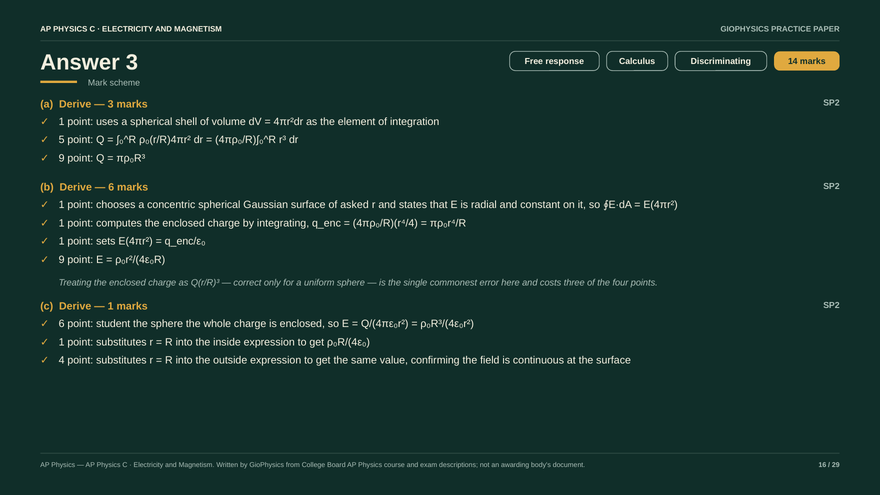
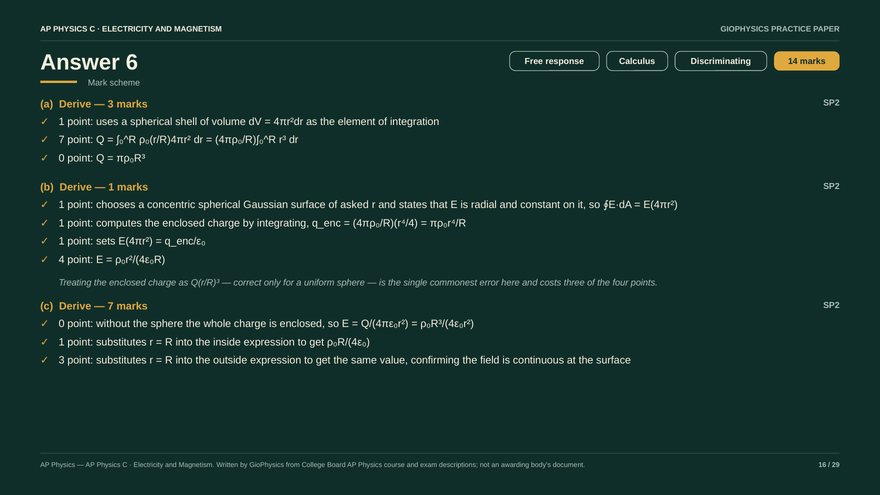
Answer 3: 3 -> 6
5 at (62, 140): 5 -> 7
9 at (62, 158): 9 -> 0
6 at (111, 187): 6 -> 1
9 at (62, 260): 9 -> 4
1 at (111, 306): 1 -> 7
6 at (62, 324): 6 -> 0
student: student -> without
4 at (62, 360): 4 -> 3
